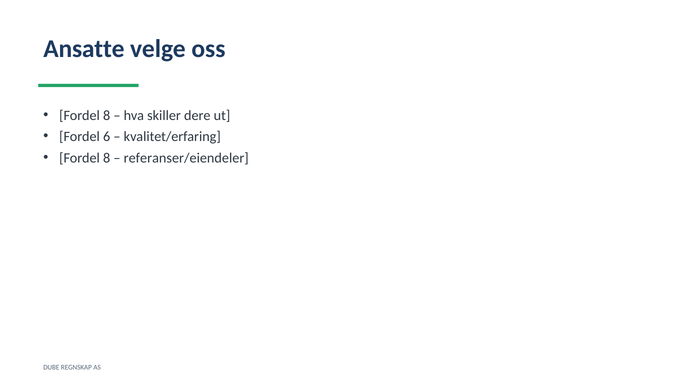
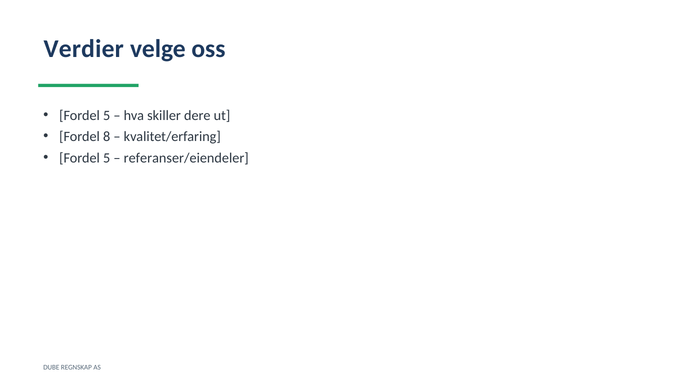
Ansatte: Ansatte -> Verdier
8 at (107, 115): 8 -> 5
6: 6 -> 8
8 at (107, 158): 8 -> 5
